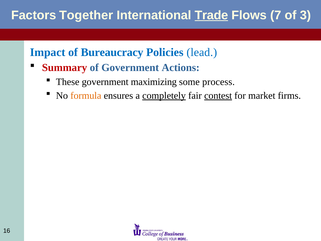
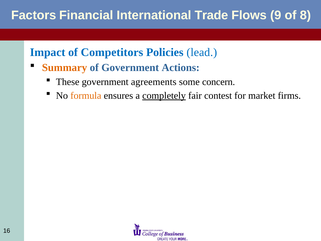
Together: Together -> Financial
Trade underline: present -> none
7: 7 -> 9
3: 3 -> 8
Bureaucracy: Bureaucracy -> Competitors
Summary colour: red -> orange
maximizing: maximizing -> agreements
process: process -> concern
contest underline: present -> none
